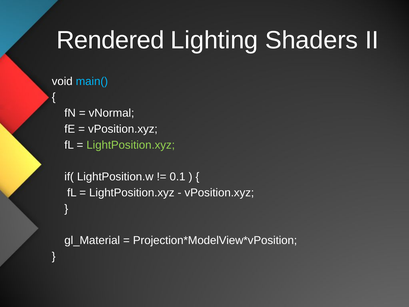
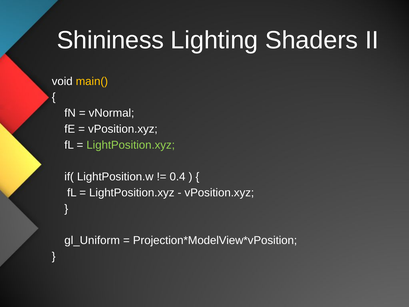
Rendered: Rendered -> Shininess
main( colour: light blue -> yellow
0.1: 0.1 -> 0.4
gl_Material: gl_Material -> gl_Uniform
